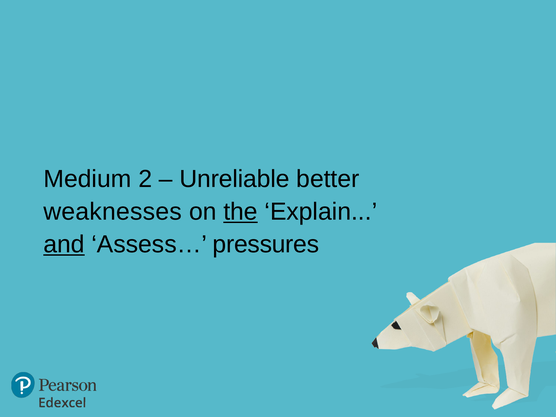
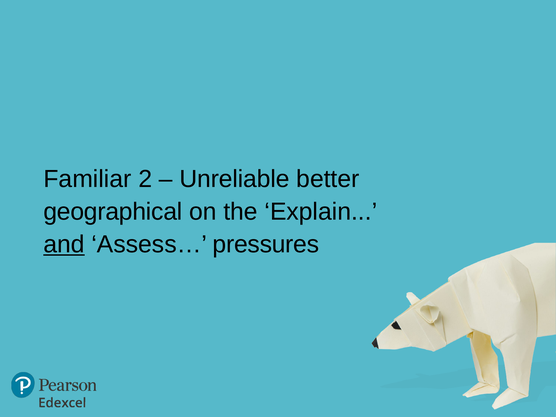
Medium: Medium -> Familiar
weaknesses: weaknesses -> geographical
the underline: present -> none
